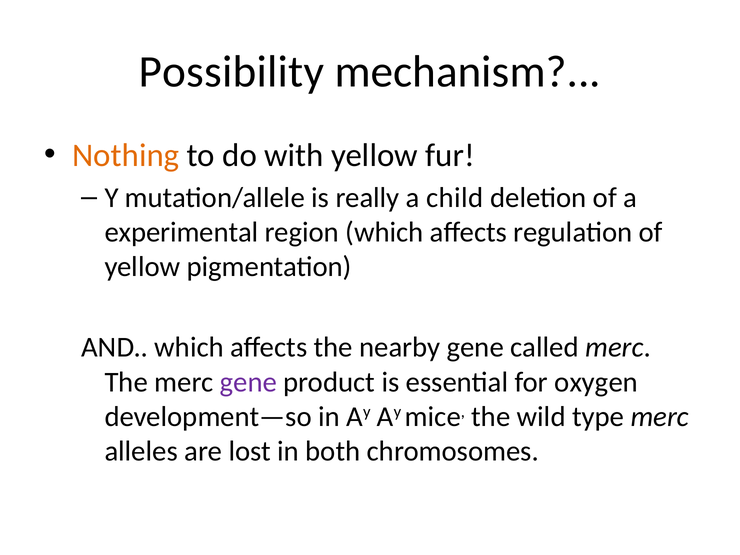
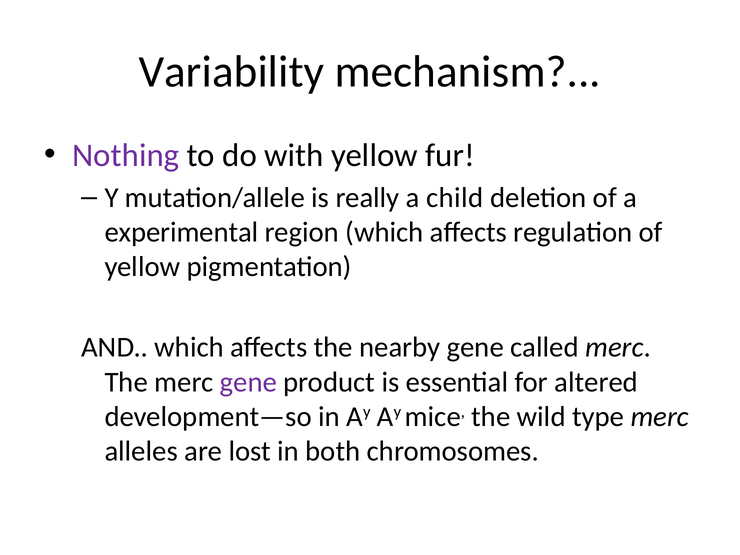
Possibility: Possibility -> Variability
Nothing colour: orange -> purple
oxygen: oxygen -> altered
